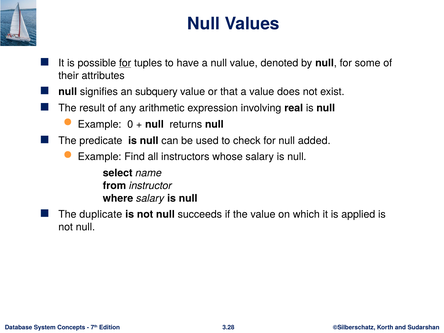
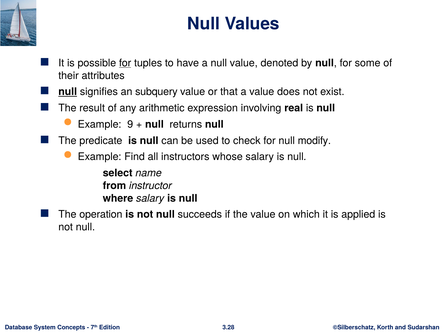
null at (68, 92) underline: none -> present
0: 0 -> 9
added: added -> modify
duplicate: duplicate -> operation
